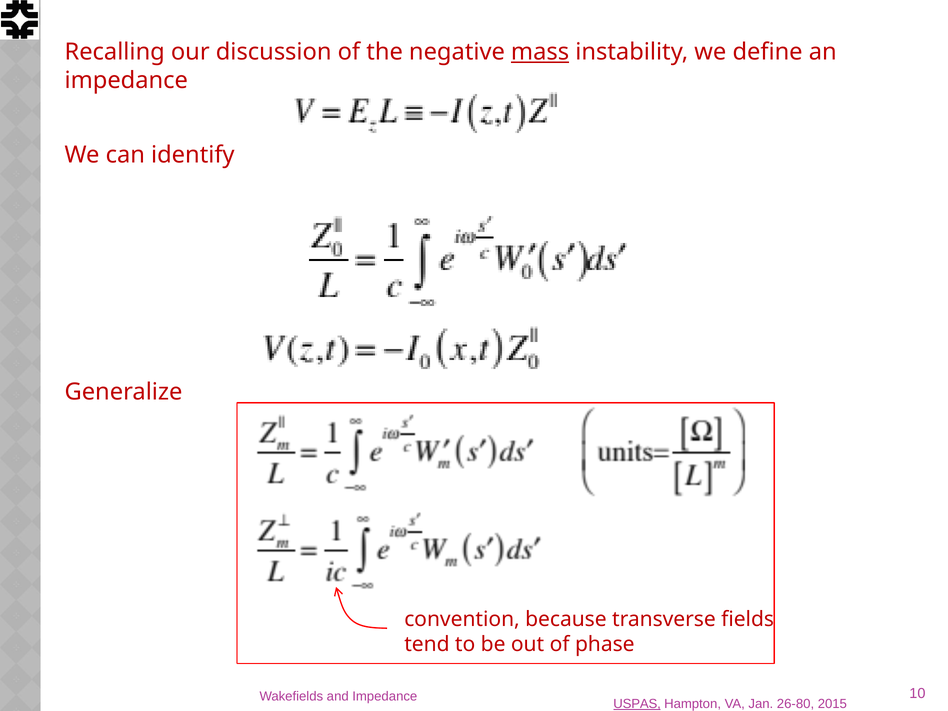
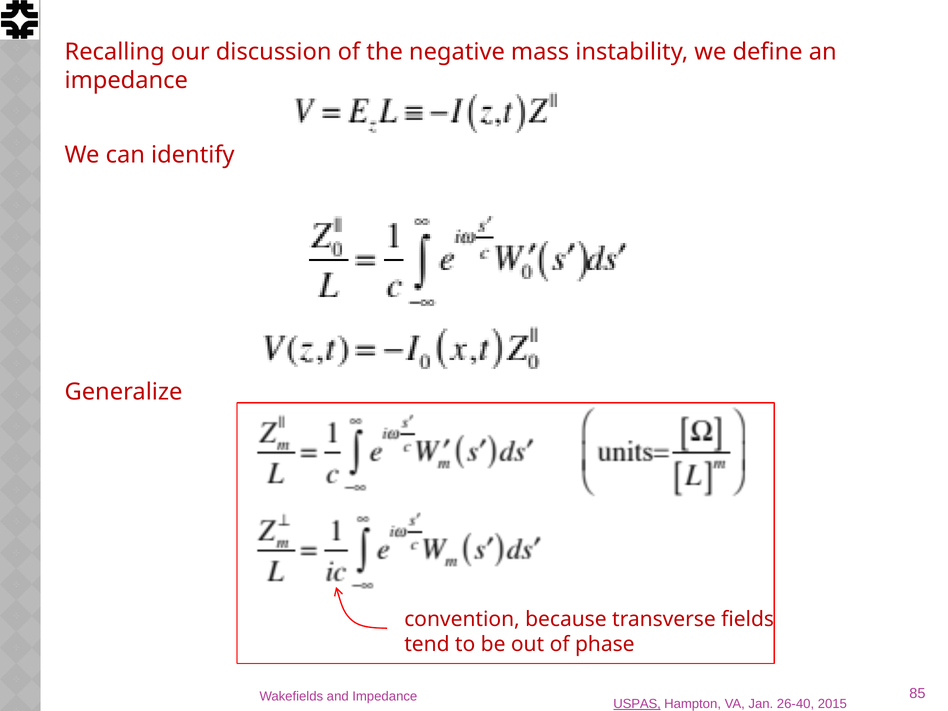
mass underline: present -> none
10: 10 -> 85
26-80: 26-80 -> 26-40
